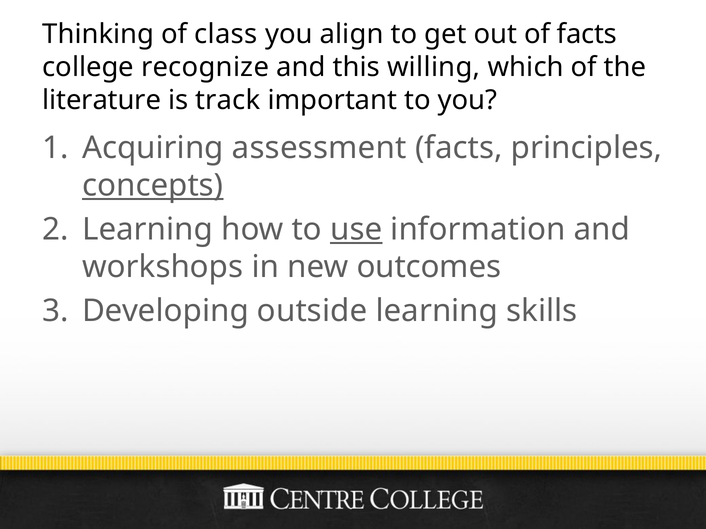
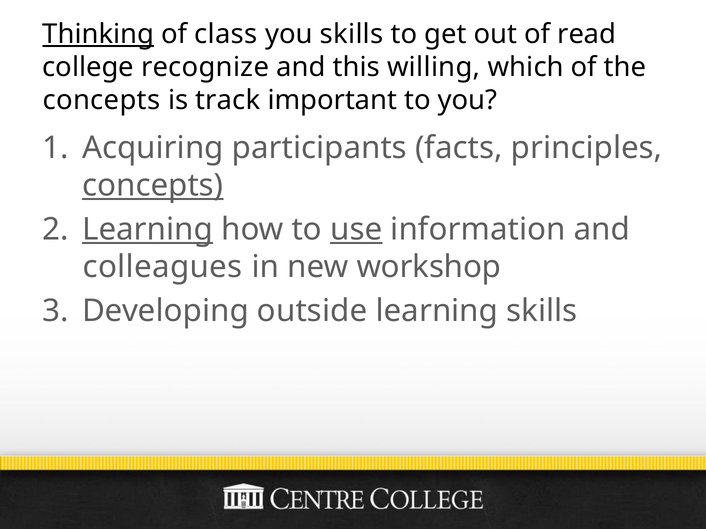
Thinking underline: none -> present
you align: align -> skills
of facts: facts -> read
literature at (102, 100): literature -> concepts
assessment: assessment -> participants
Learning at (148, 230) underline: none -> present
workshops: workshops -> colleagues
outcomes: outcomes -> workshop
